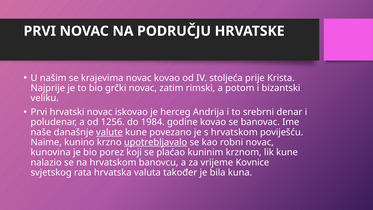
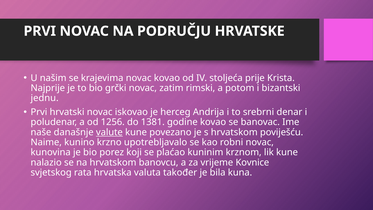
veliku: veliku -> jednu
1984: 1984 -> 1381
upotrebljavalo underline: present -> none
